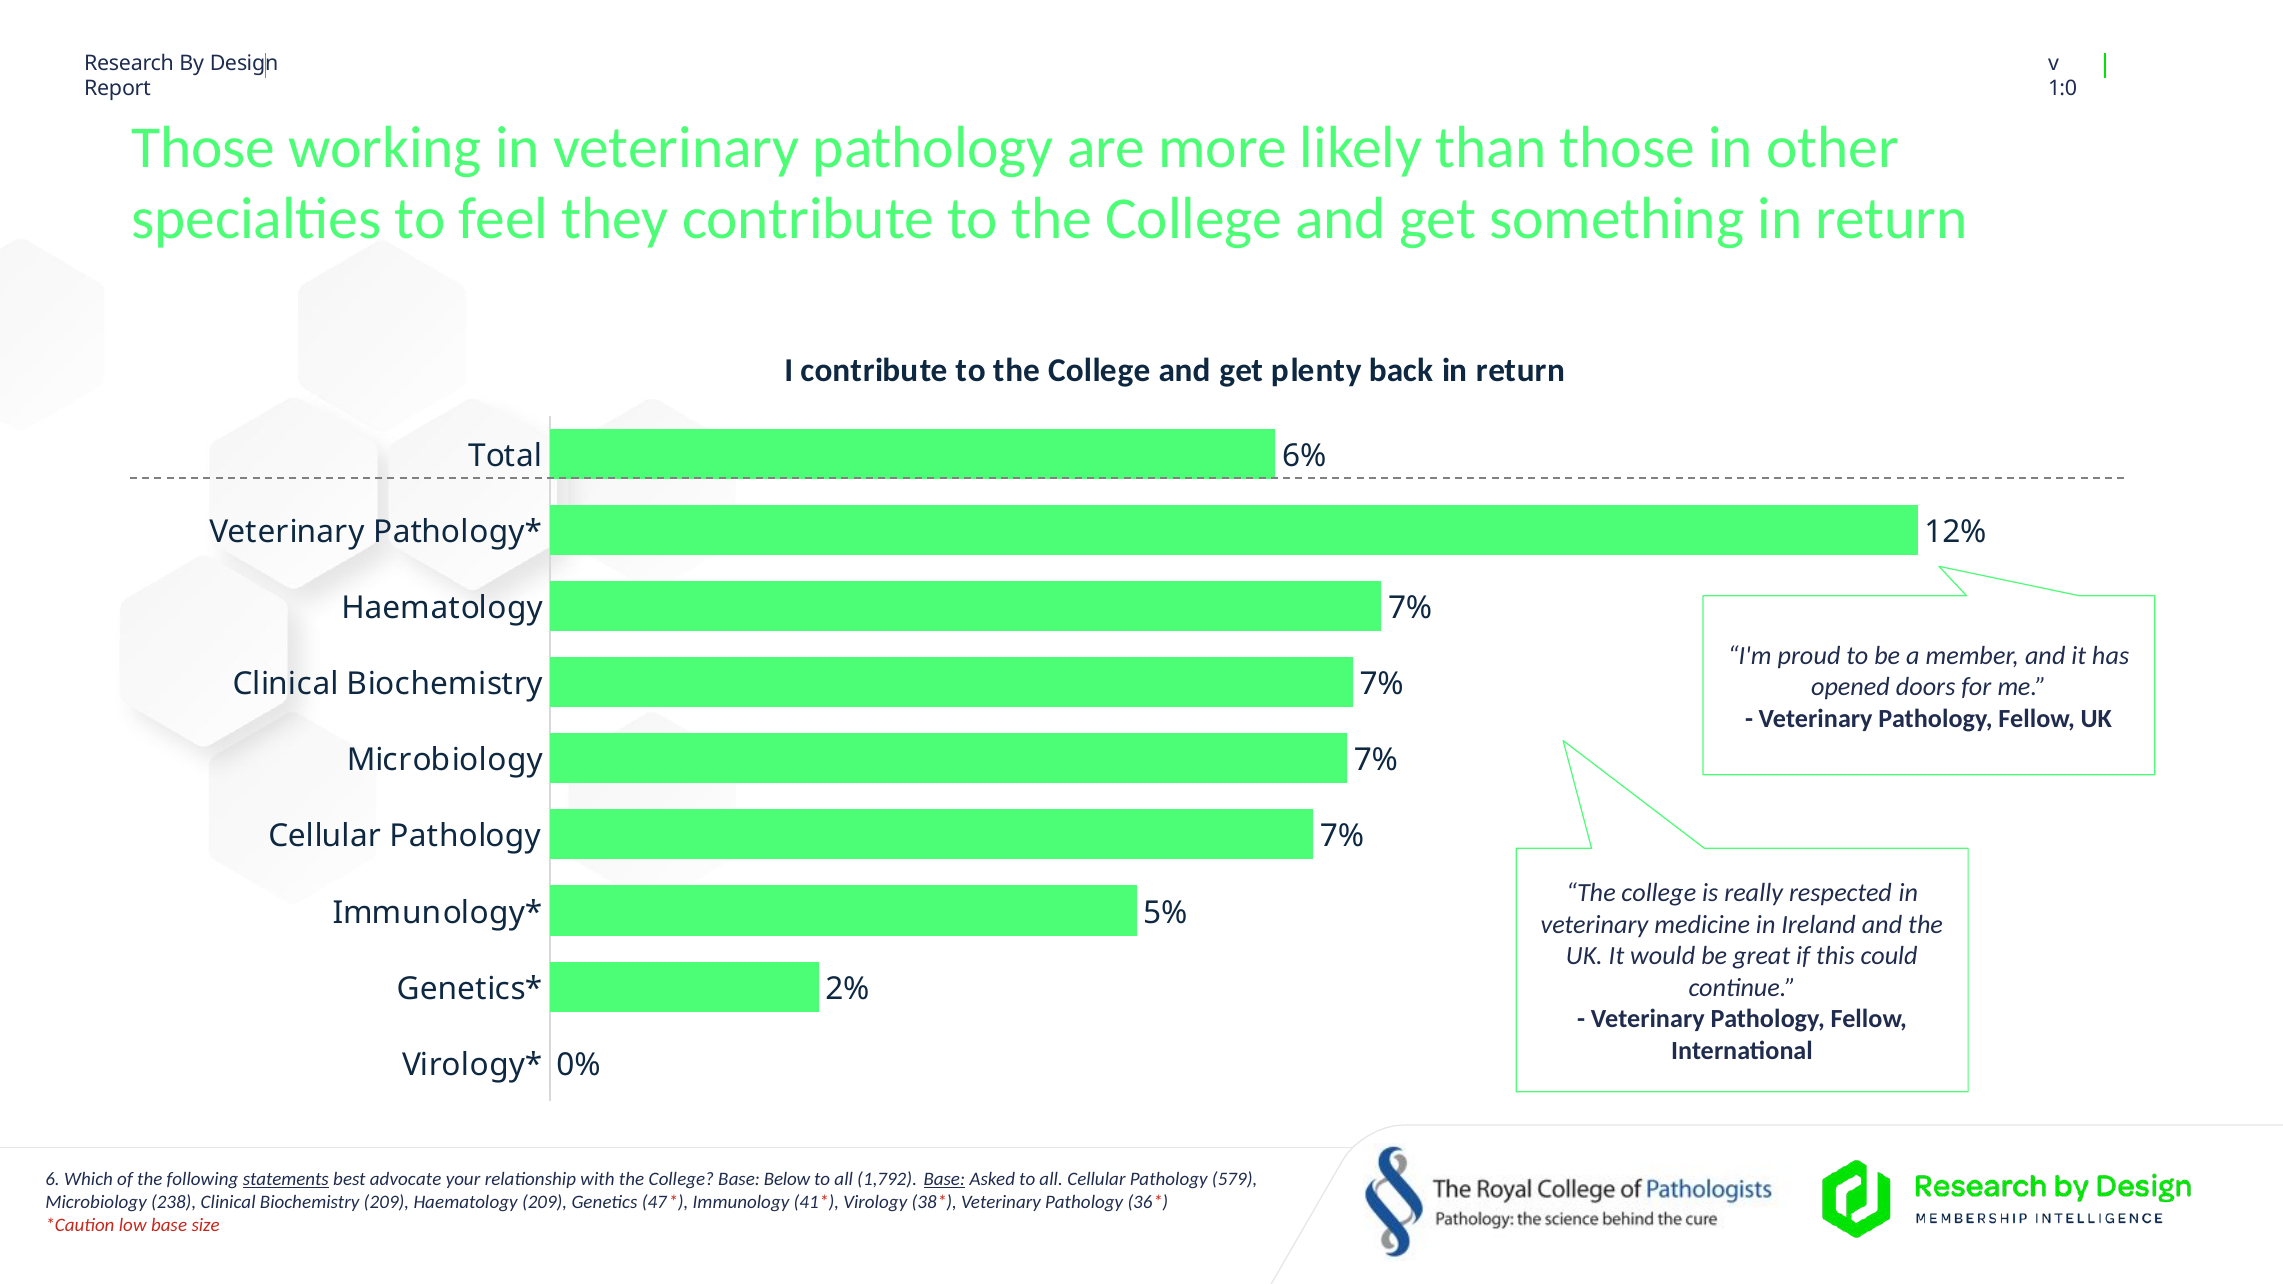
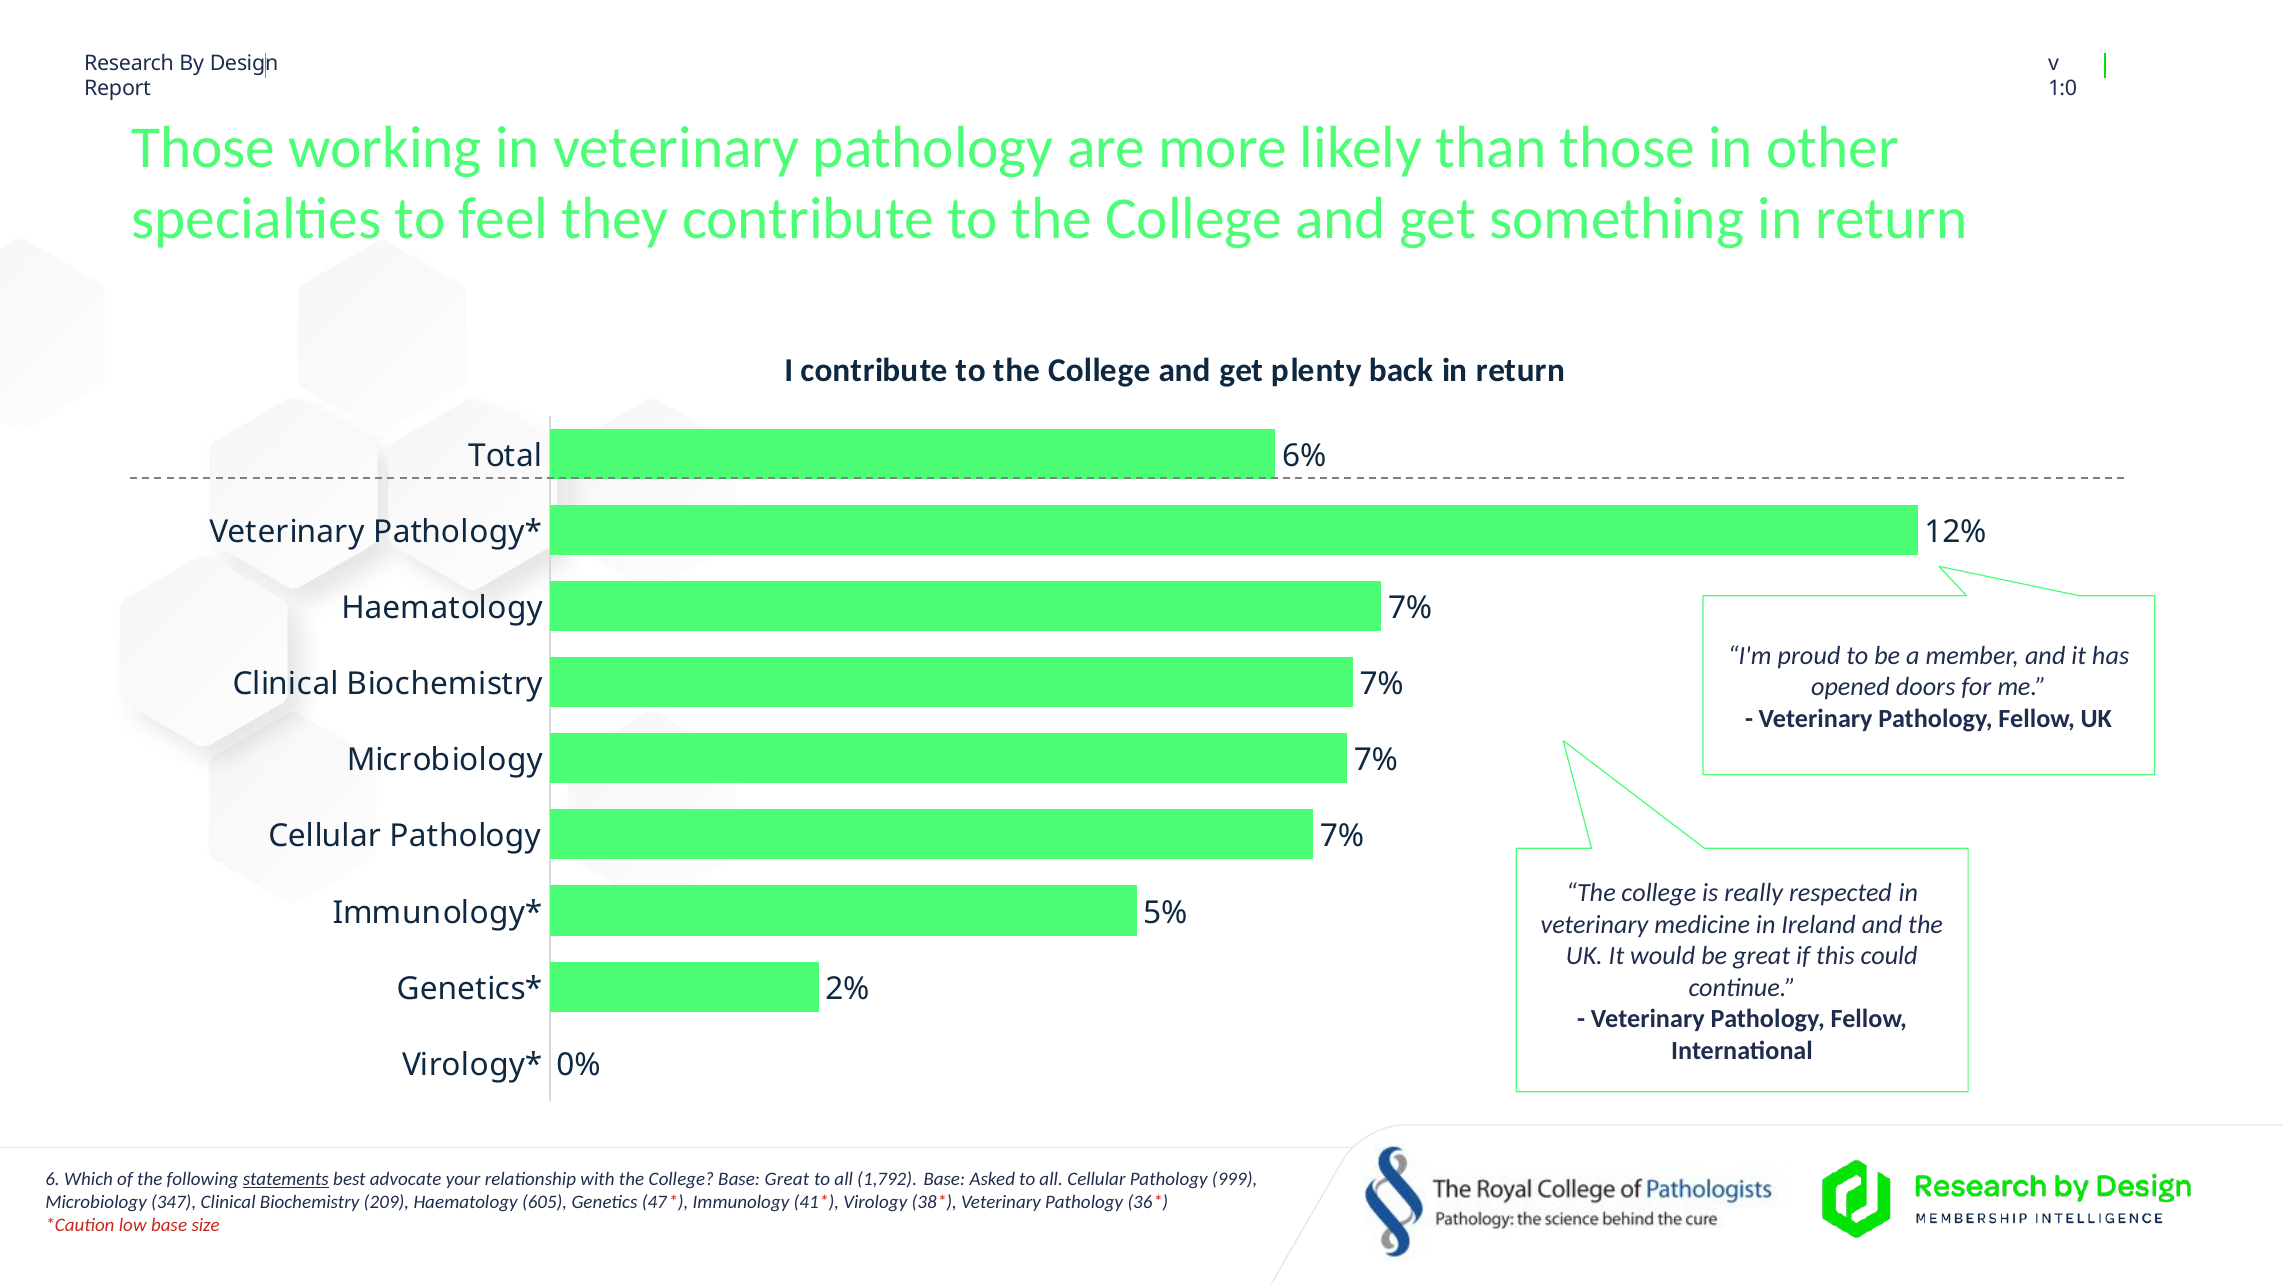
Base Below: Below -> Great
Base at (944, 1180) underline: present -> none
579: 579 -> 999
238: 238 -> 347
Haematology 209: 209 -> 605
